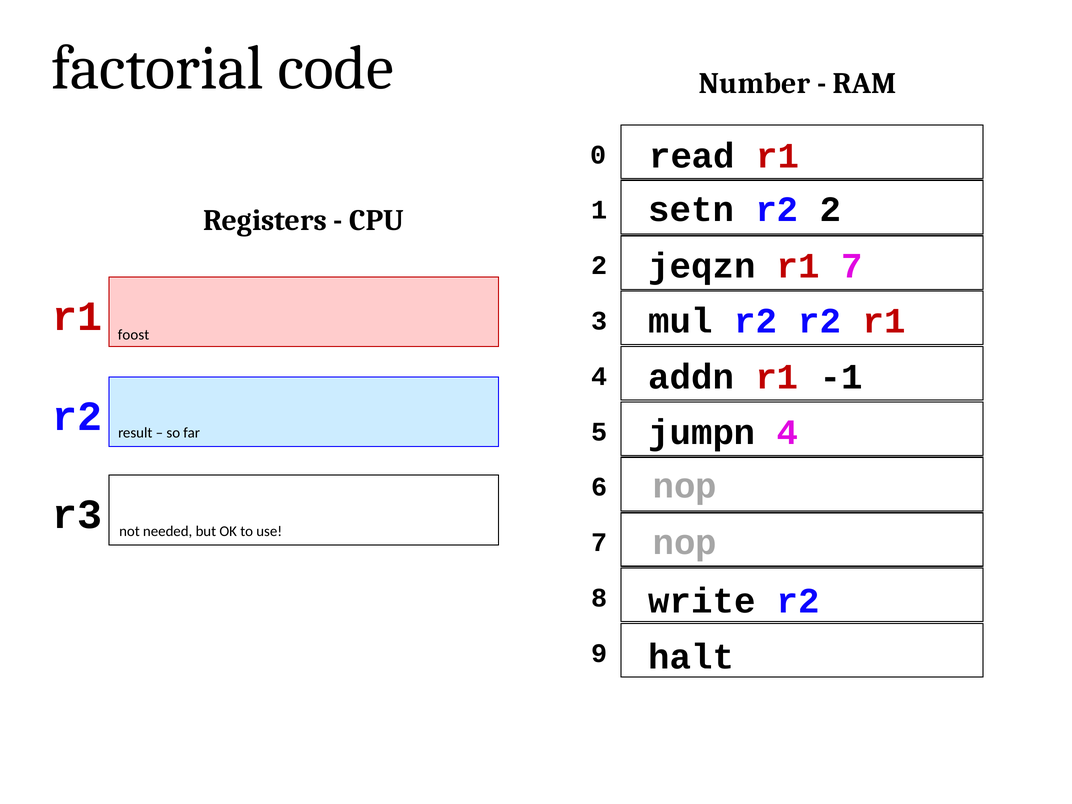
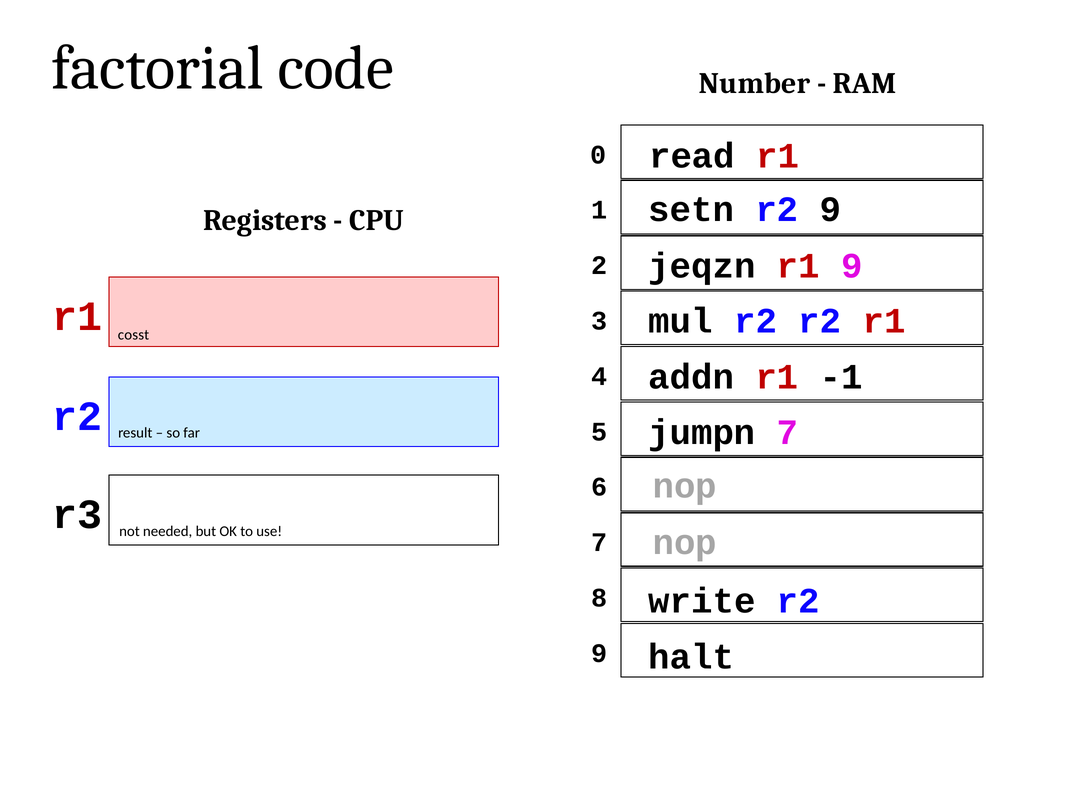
r2 2: 2 -> 9
r1 7: 7 -> 9
foost: foost -> cosst
jumpn 4: 4 -> 7
